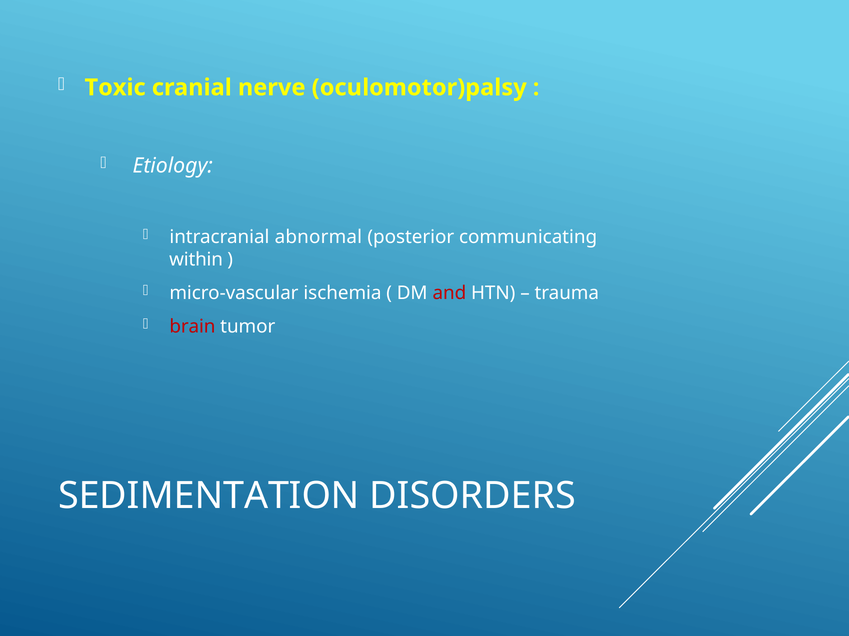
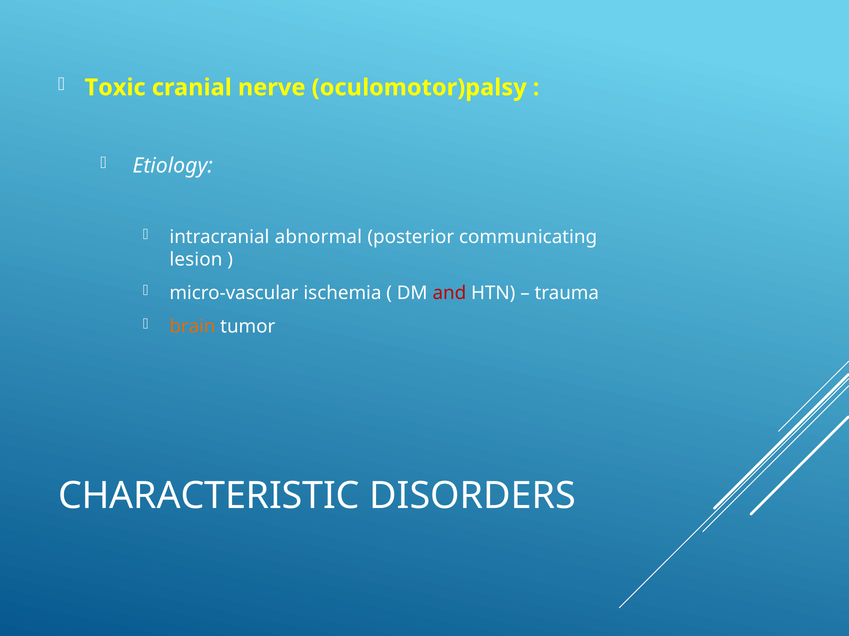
within: within -> lesion
brain colour: red -> orange
SEDIMENTATION: SEDIMENTATION -> CHARACTERISTIC
